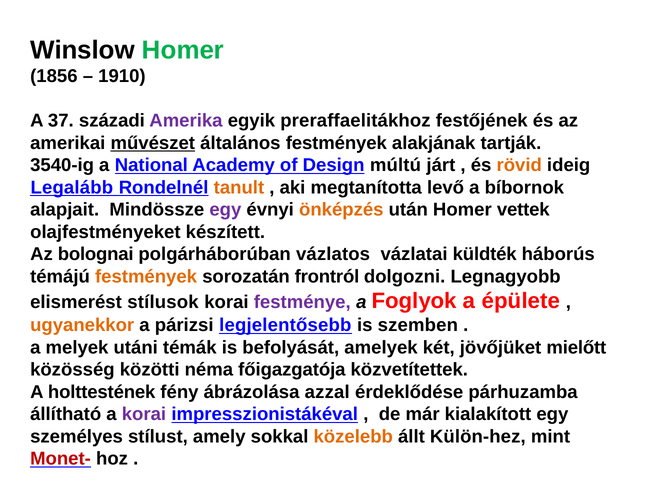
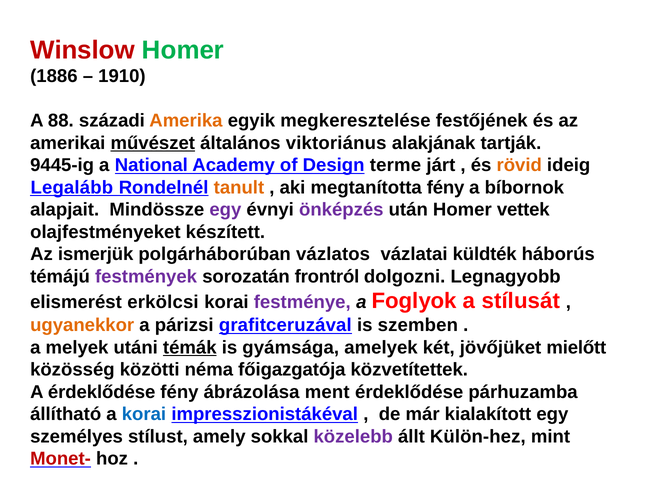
Winslow colour: black -> red
1856: 1856 -> 1886
37: 37 -> 88
Amerika colour: purple -> orange
preraffaelitákhoz: preraffaelitákhoz -> megkeresztelése
általános festmények: festmények -> viktoriánus
3540-ig: 3540-ig -> 9445-ig
múltú: múltú -> terme
megtanította levő: levő -> fény
önképzés colour: orange -> purple
bolognai: bolognai -> ismerjük
festmények at (146, 277) colour: orange -> purple
stílusok: stílusok -> erkölcsi
épülete: épülete -> stílusát
legjelentősebb: legjelentősebb -> grafitceruzával
témák underline: none -> present
befolyását: befolyását -> gyámsága
A holttestének: holttestének -> érdeklődése
azzal: azzal -> ment
korai at (144, 414) colour: purple -> blue
közelebb colour: orange -> purple
